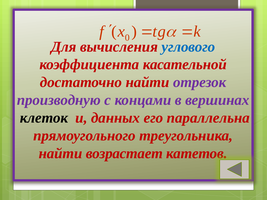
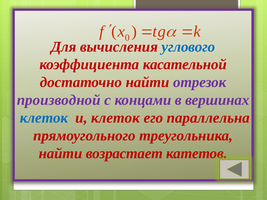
производную: производную -> производной
клеток at (44, 118) colour: black -> blue
и данных: данных -> клеток
